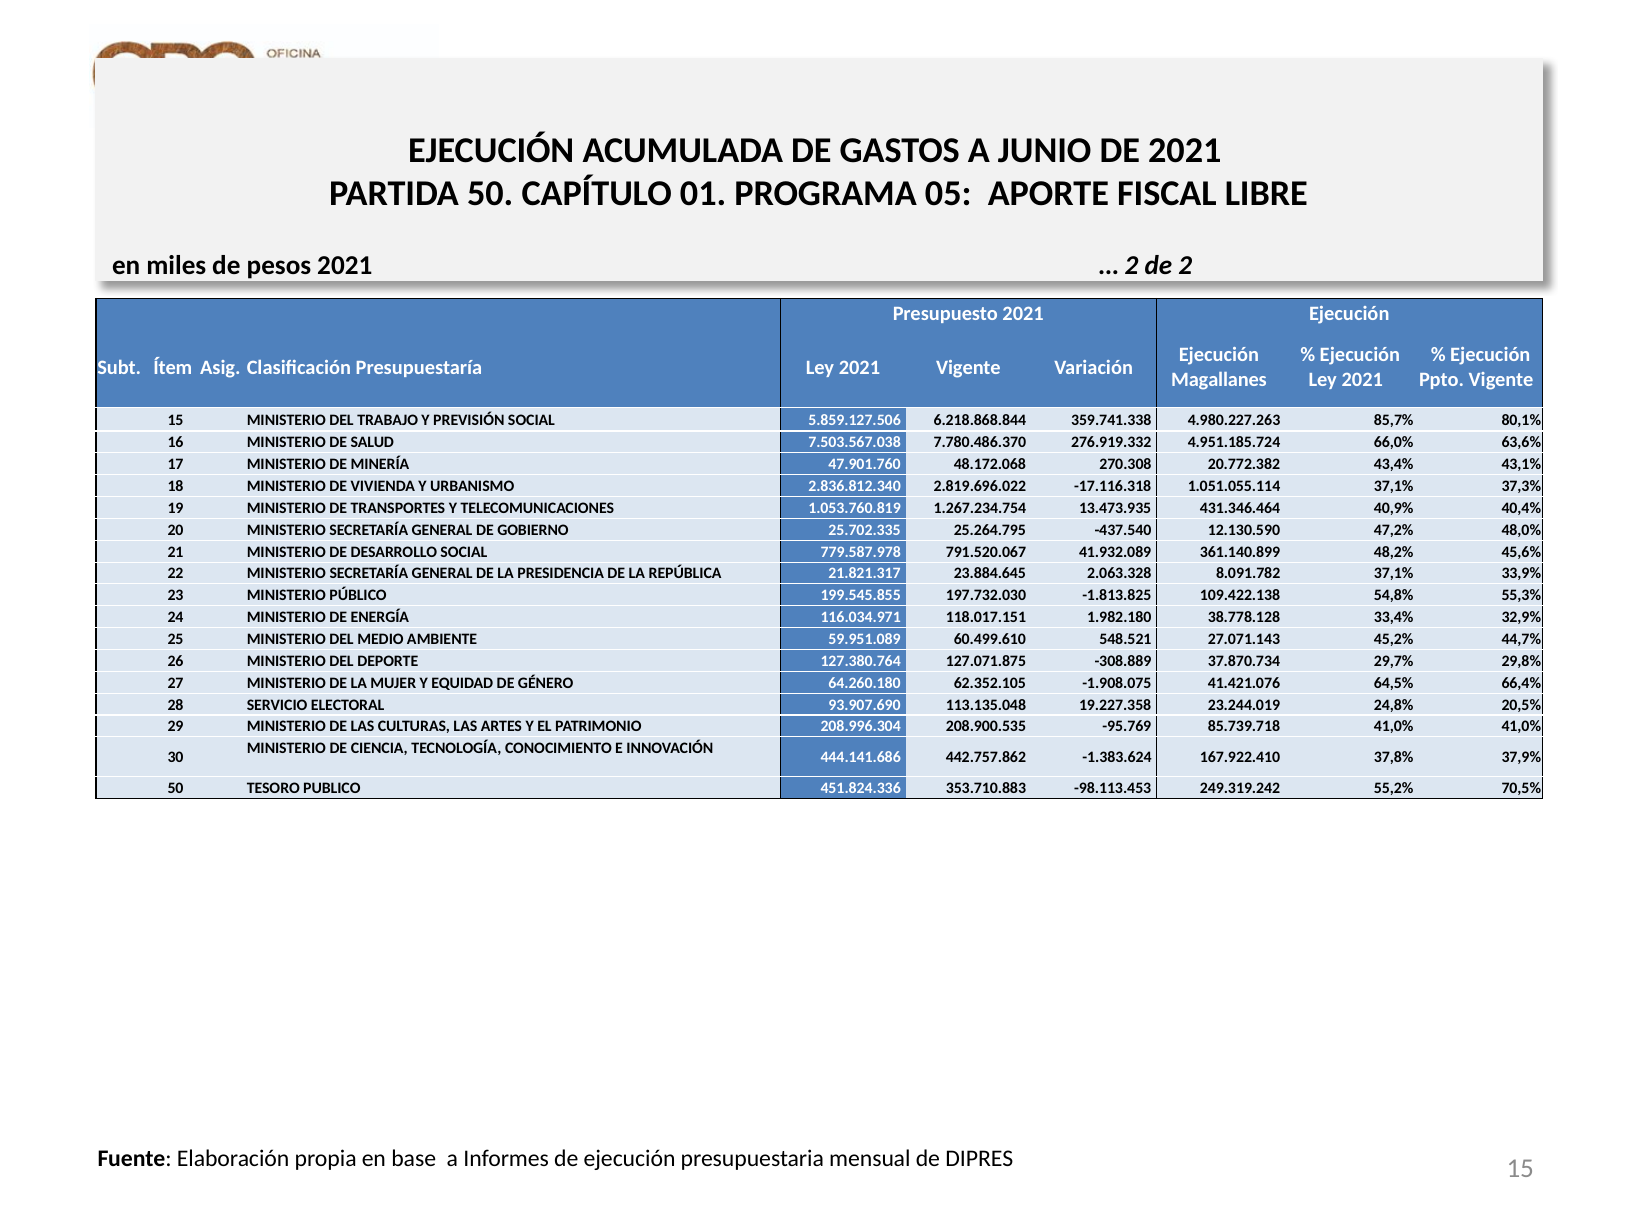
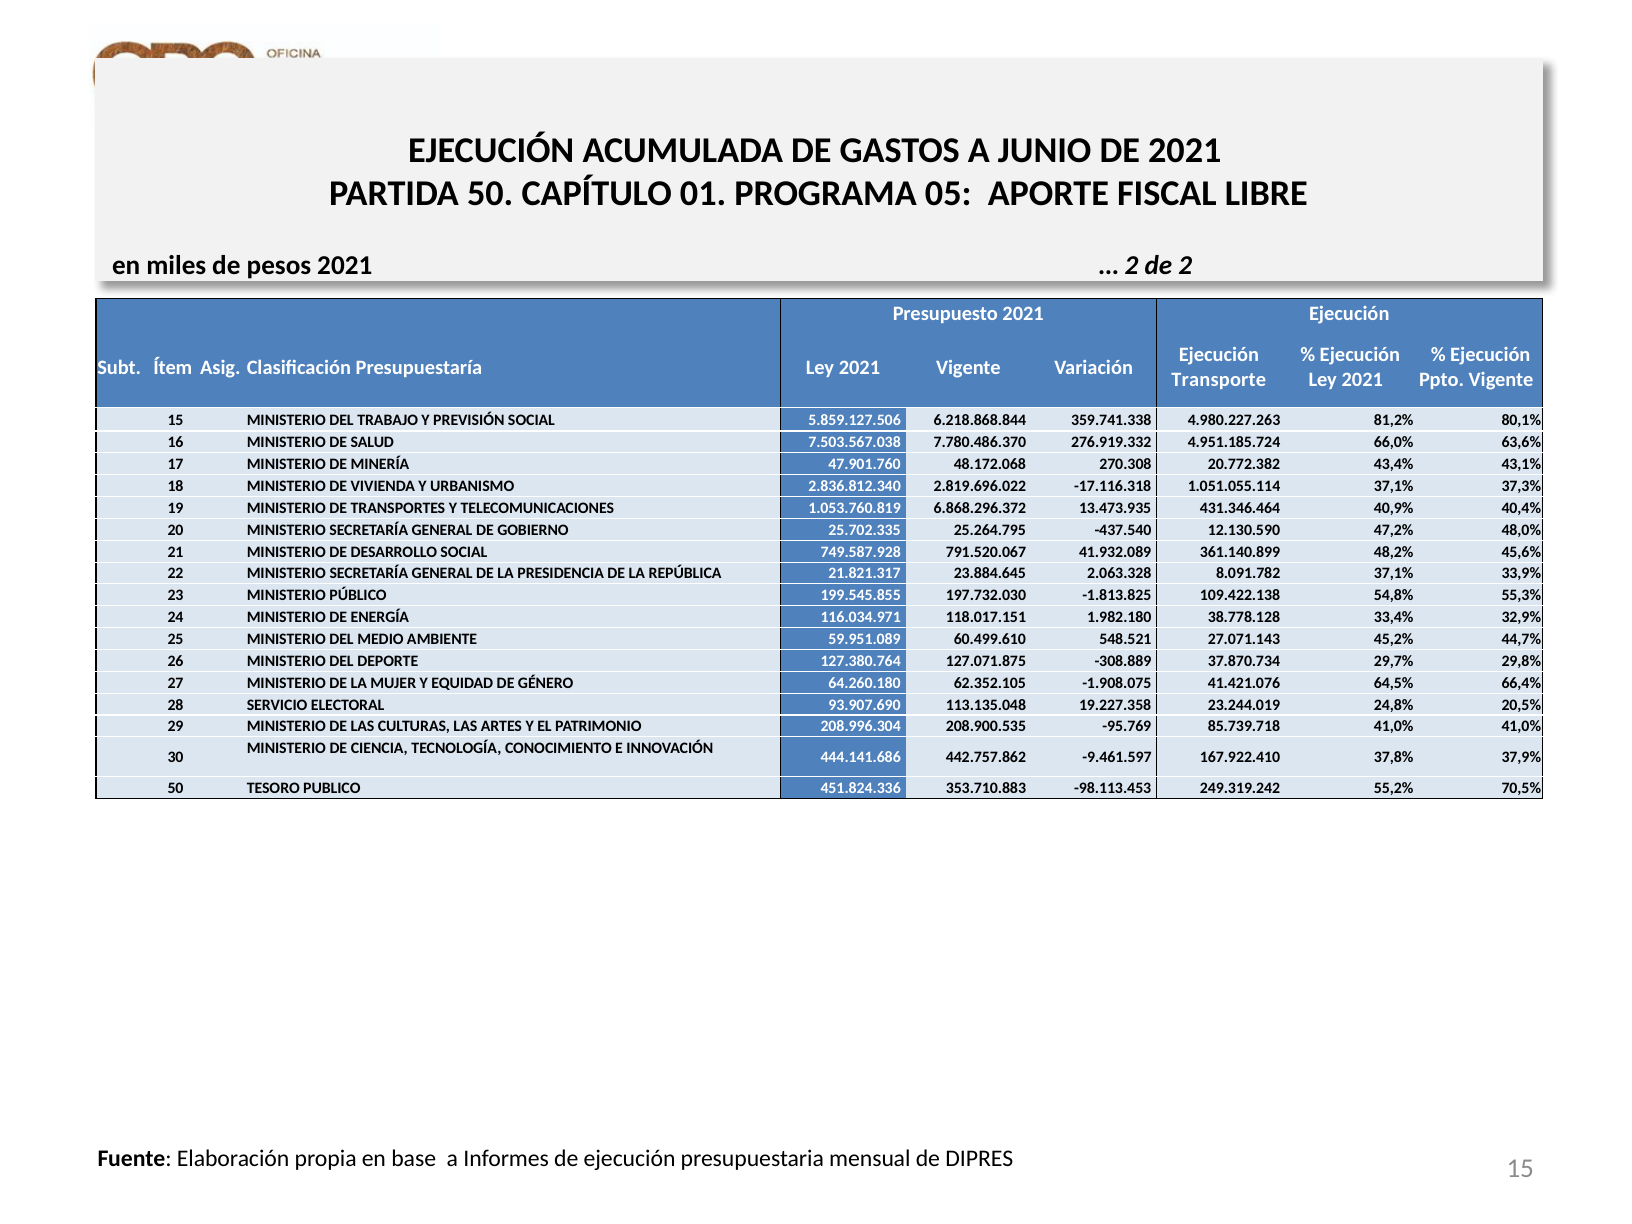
Magallanes: Magallanes -> Transporte
85,7%: 85,7% -> 81,2%
1.267.234.754: 1.267.234.754 -> 6.868.296.372
779.587.978: 779.587.978 -> 749.587.928
-1.383.624: -1.383.624 -> -9.461.597
